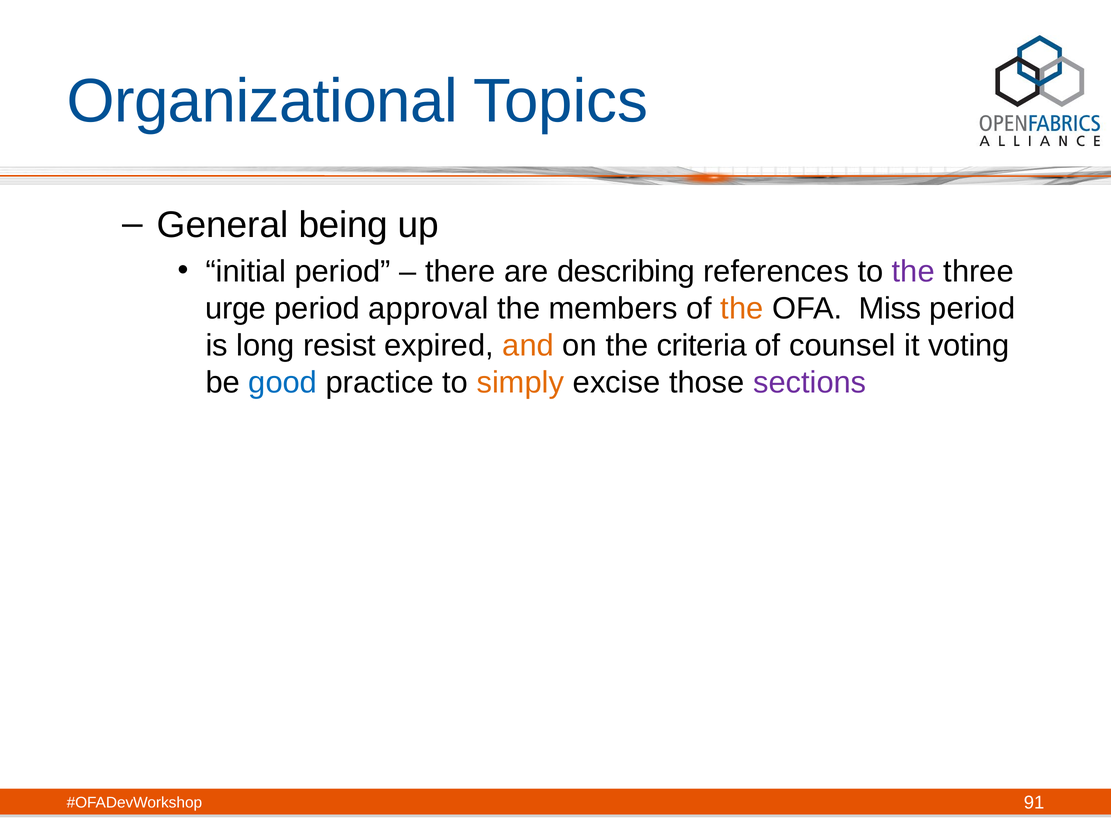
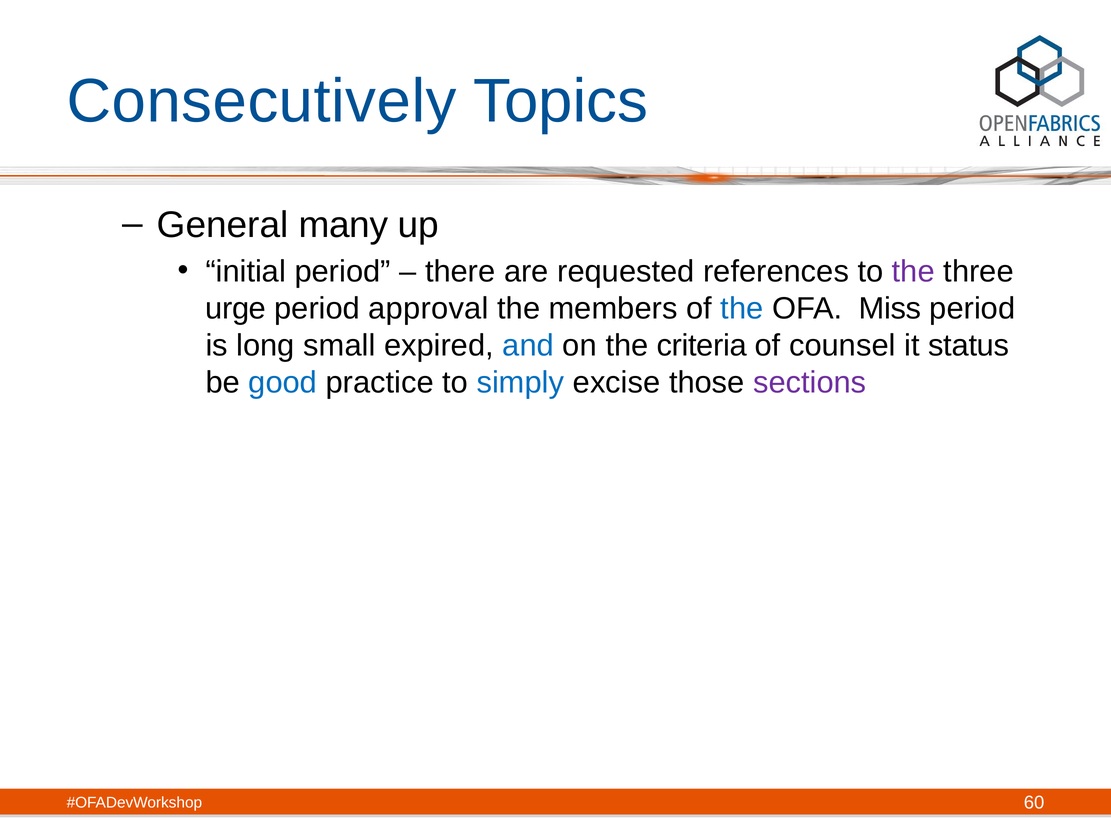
Organizational: Organizational -> Consecutively
being: being -> many
describing: describing -> requested
the at (742, 309) colour: orange -> blue
resist: resist -> small
and colour: orange -> blue
voting: voting -> status
simply colour: orange -> blue
91: 91 -> 60
